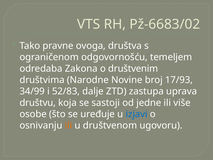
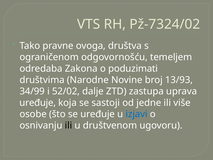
Pž-6683/02: Pž-6683/02 -> Pž-7324/02
društvenim: društvenim -> poduzimati
17/93: 17/93 -> 13/93
52/83: 52/83 -> 52/02
društvu at (38, 103): društvu -> uređuje
ili at (68, 125) colour: orange -> black
